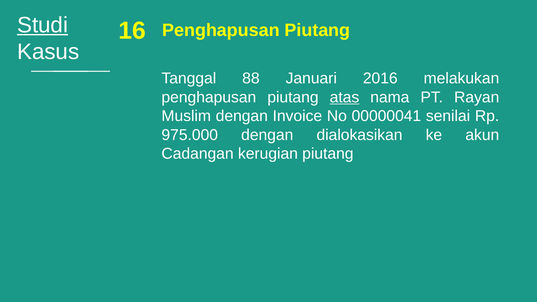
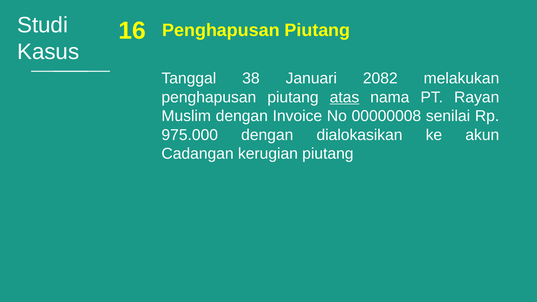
Studi underline: present -> none
88: 88 -> 38
2016: 2016 -> 2082
00000041: 00000041 -> 00000008
